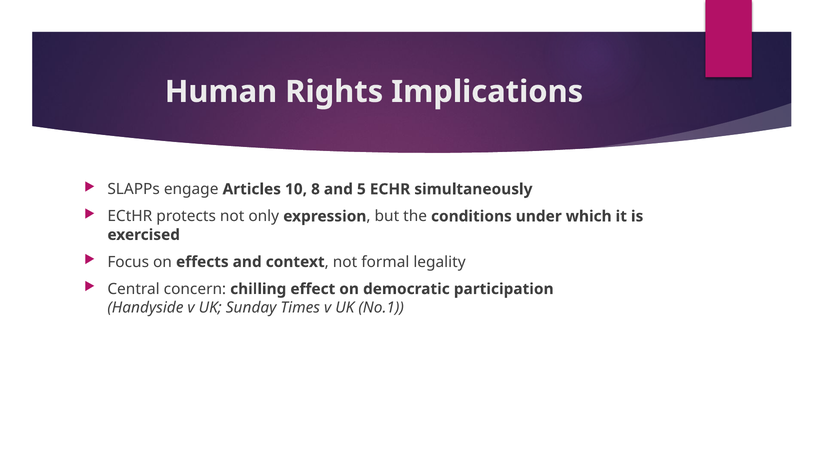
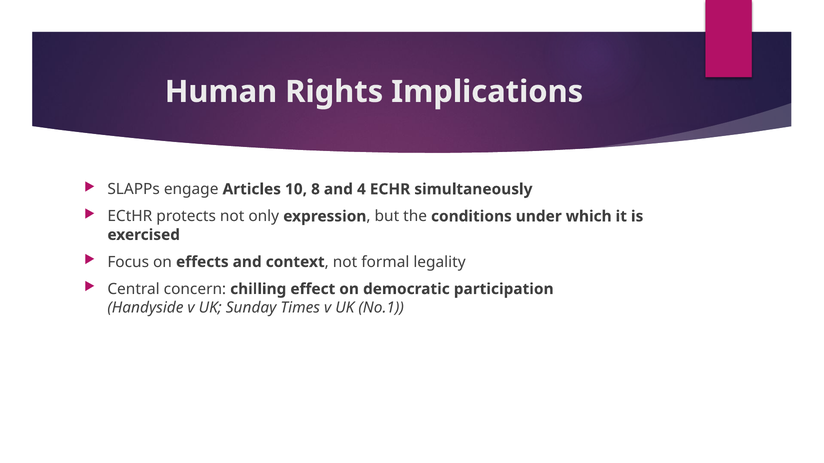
5: 5 -> 4
